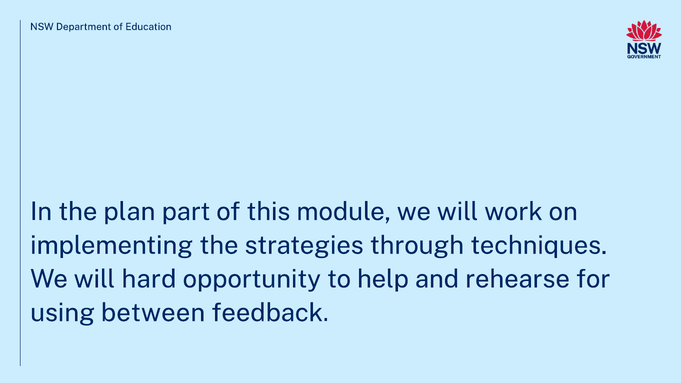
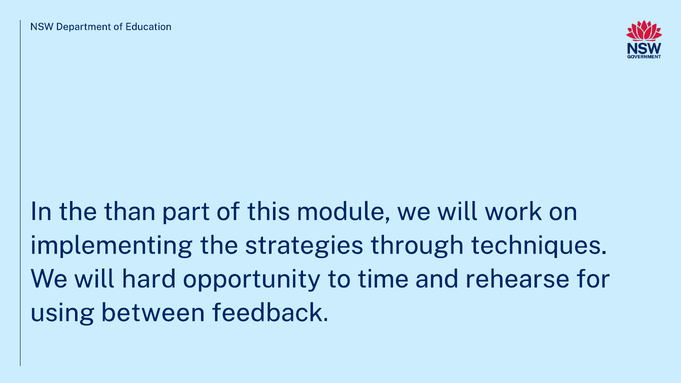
plan: plan -> than
help: help -> time
